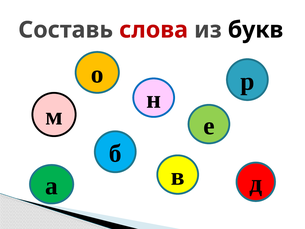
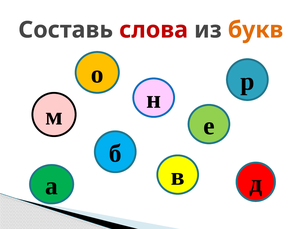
букв colour: black -> orange
